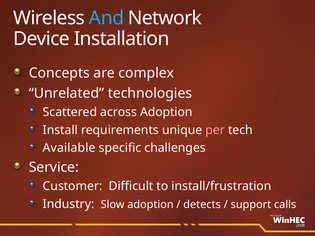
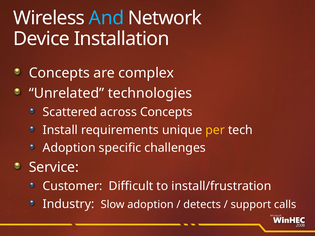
across Adoption: Adoption -> Concepts
per colour: pink -> yellow
Available at (69, 148): Available -> Adoption
